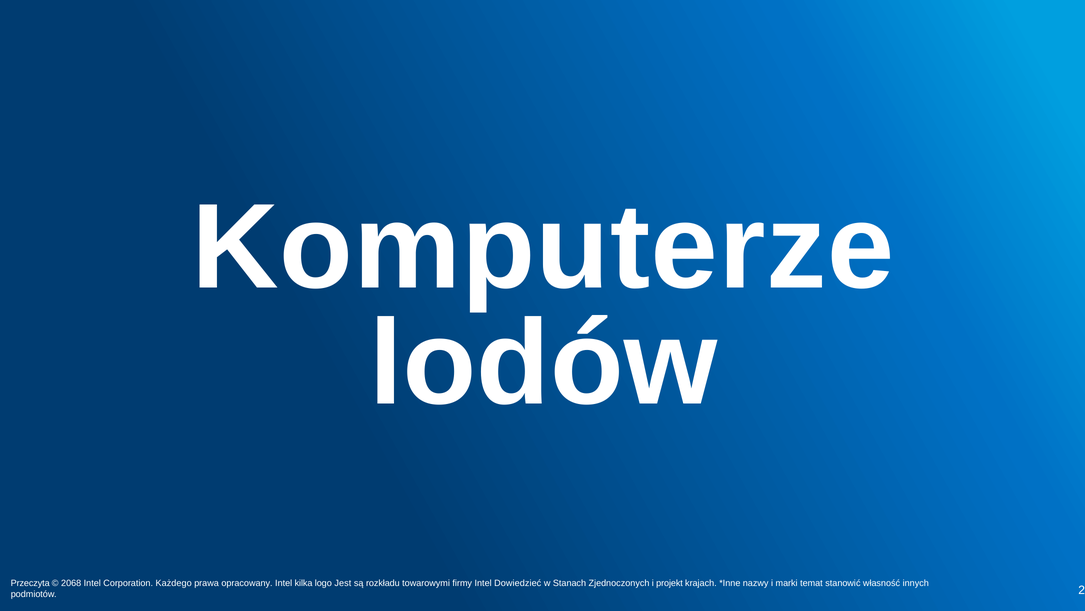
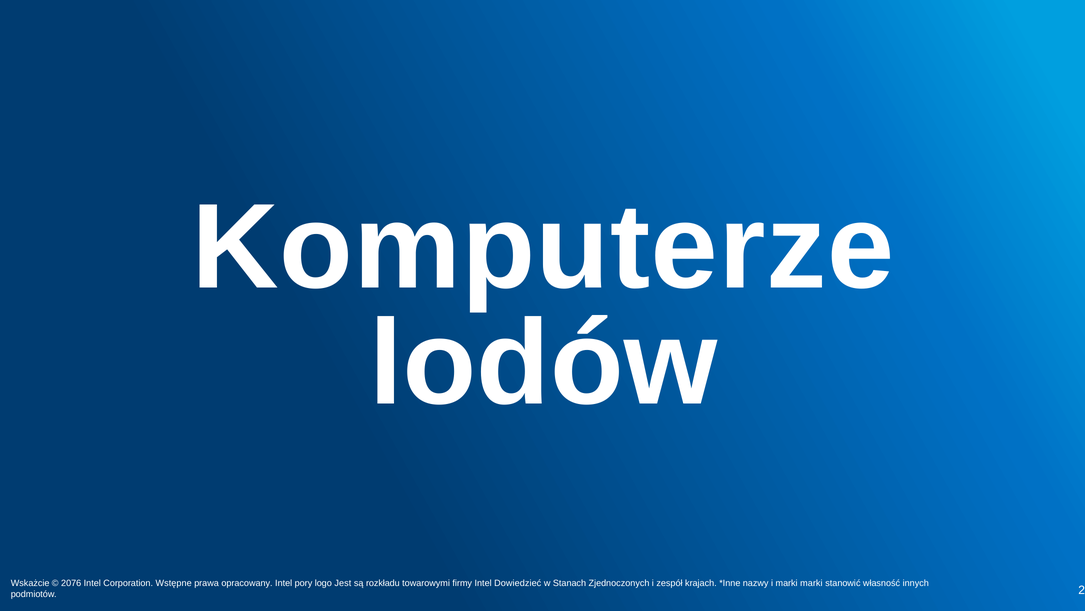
Przeczyta: Przeczyta -> Wskażcie
2068: 2068 -> 2076
Każdego: Każdego -> Wstępne
kilka: kilka -> pory
projekt: projekt -> zespół
marki temat: temat -> marki
